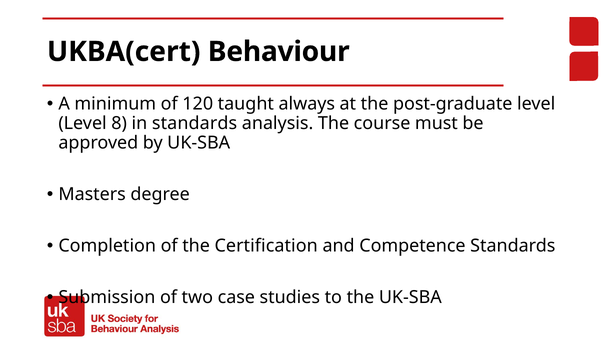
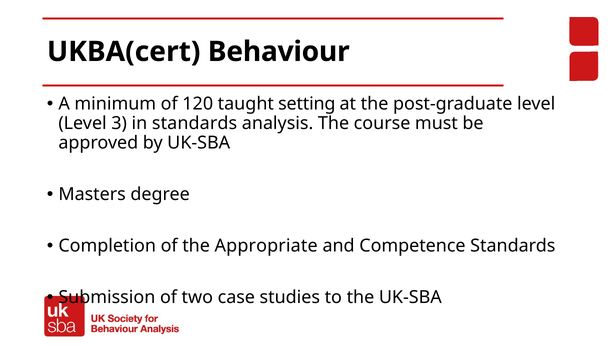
always: always -> setting
8: 8 -> 3
Certification: Certification -> Appropriate
